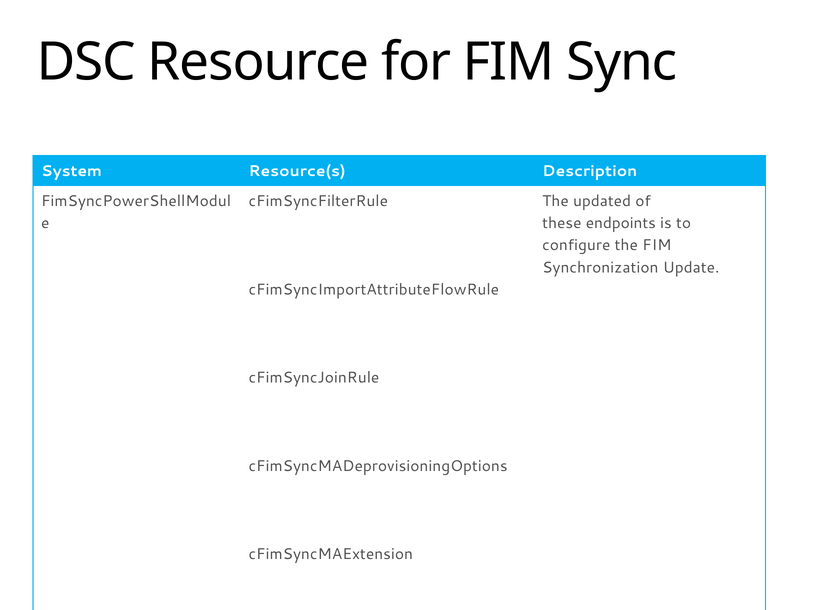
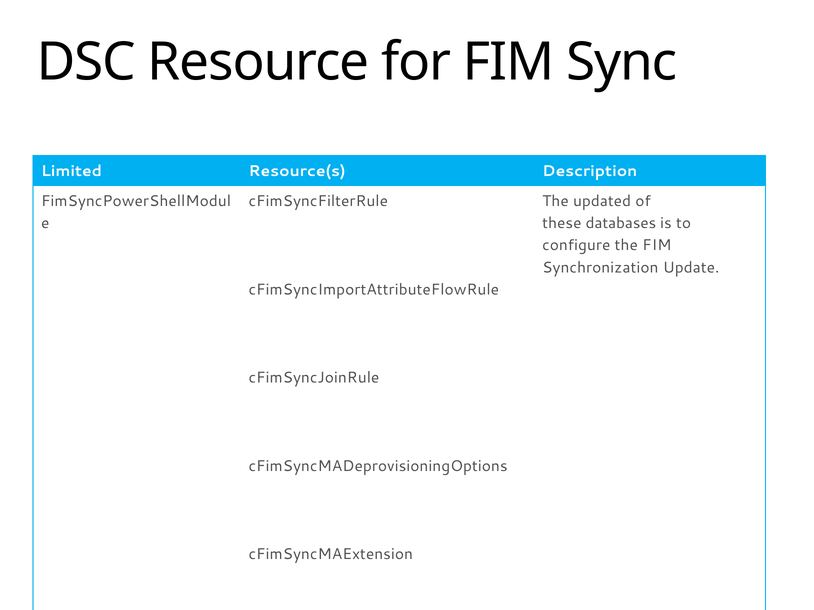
System: System -> Limited
endpoints: endpoints -> databases
